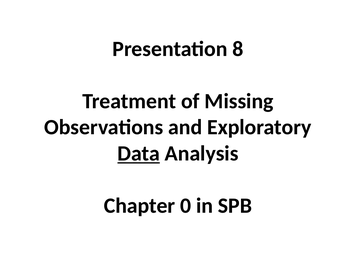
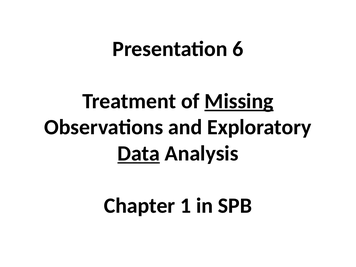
8: 8 -> 6
Missing underline: none -> present
0: 0 -> 1
